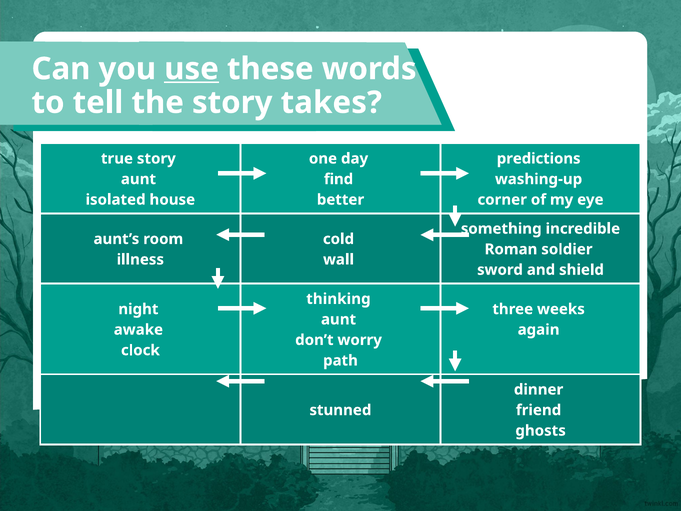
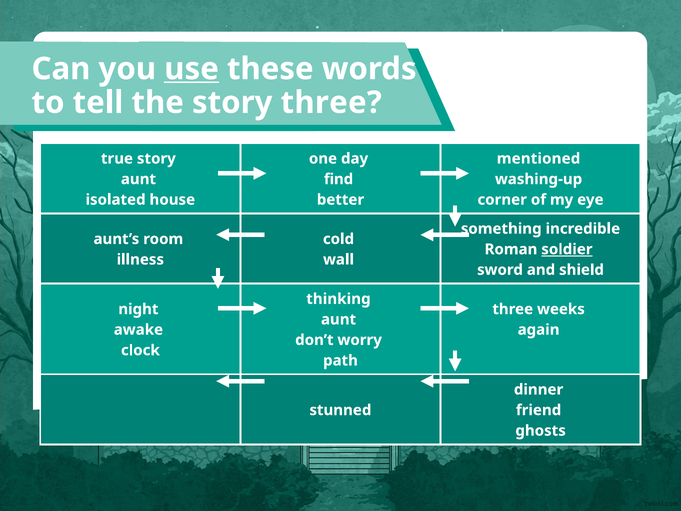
story takes: takes -> three
predictions: predictions -> mentioned
soldier underline: none -> present
